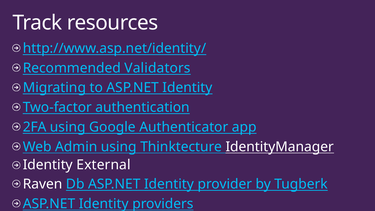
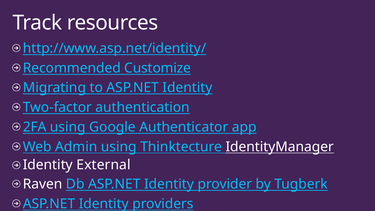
Validators: Validators -> Customize
